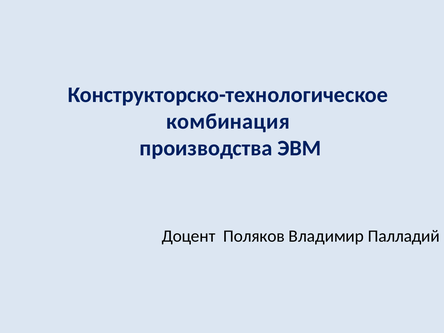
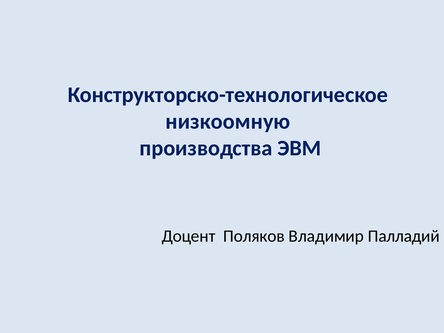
комбинация: комбинация -> низкоомную
